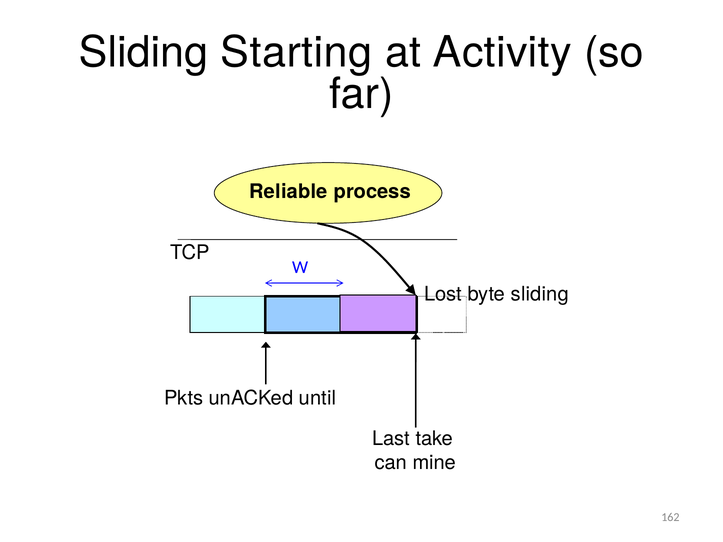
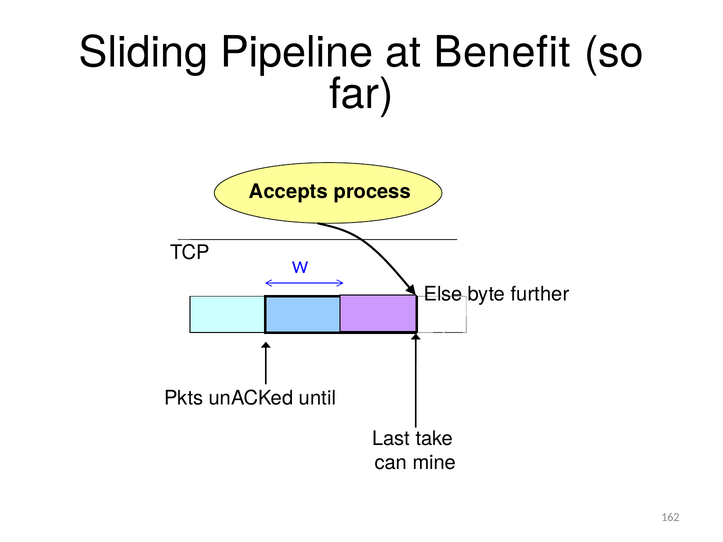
Starting: Starting -> Pipeline
Activity: Activity -> Benefit
Reliable: Reliable -> Accepts
Lost: Lost -> Else
byte sliding: sliding -> further
